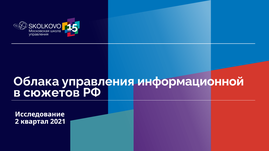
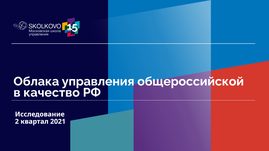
информационной: информационной -> общероссийской
сюжетов: сюжетов -> качество
